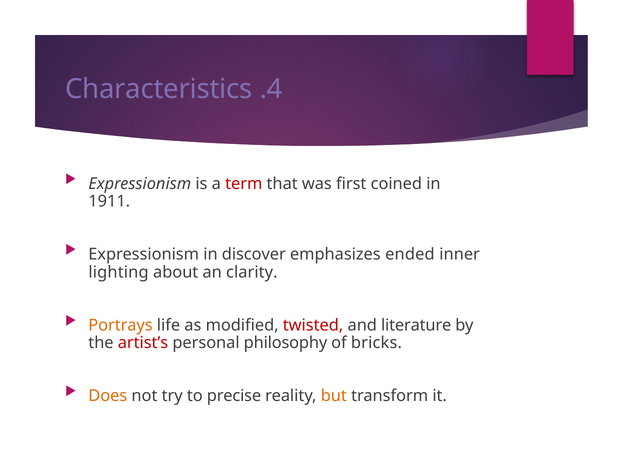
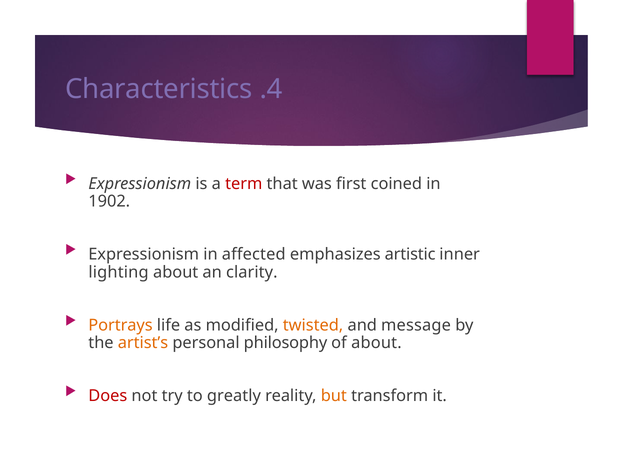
1911: 1911 -> 1902
discover: discover -> affected
ended: ended -> artistic
twisted colour: red -> orange
literature: literature -> message
artist’s colour: red -> orange
of bricks: bricks -> about
Does colour: orange -> red
precise: precise -> greatly
